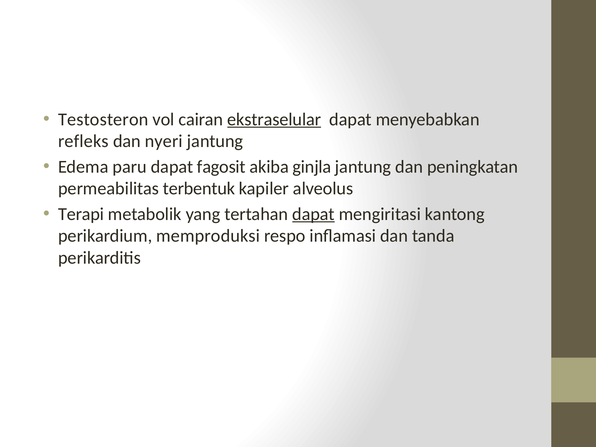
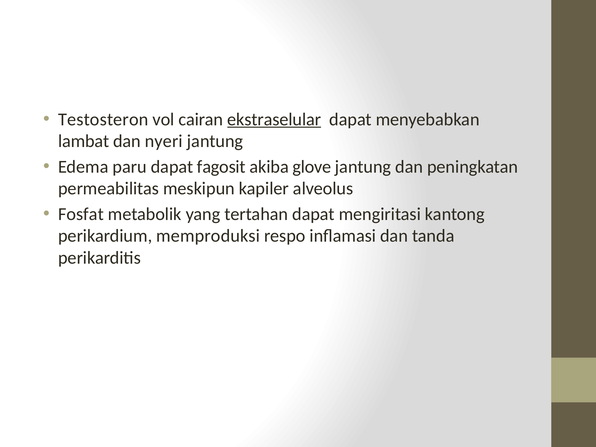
refleks: refleks -> lambat
ginjla: ginjla -> glove
terbentuk: terbentuk -> meskipun
Terapi: Terapi -> Fosfat
dapat at (313, 214) underline: present -> none
